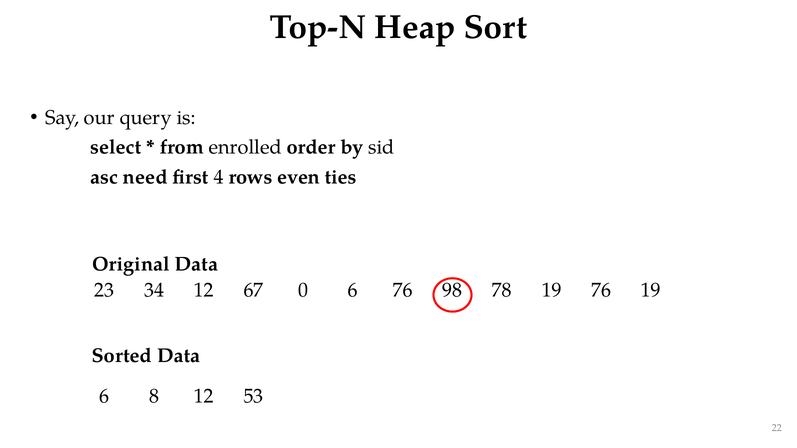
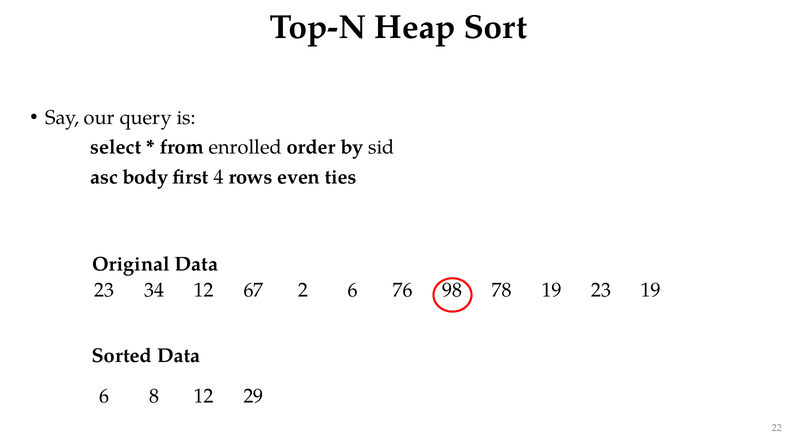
need: need -> body
0: 0 -> 2
19 76: 76 -> 23
53: 53 -> 29
